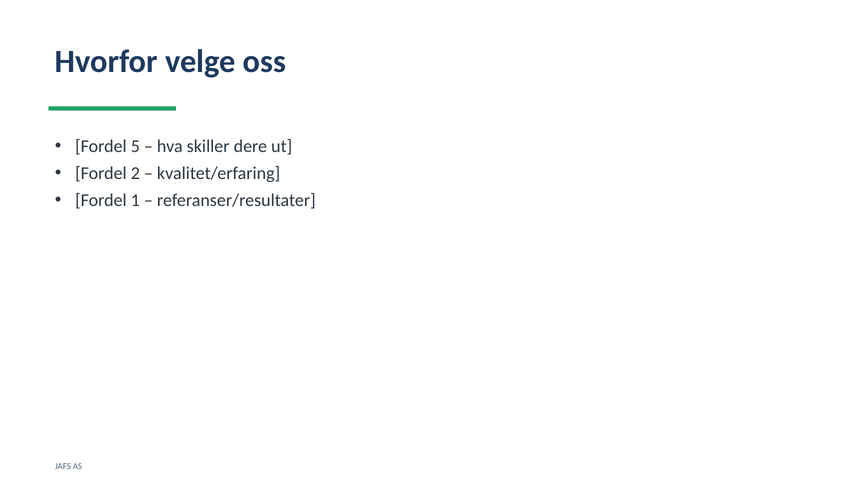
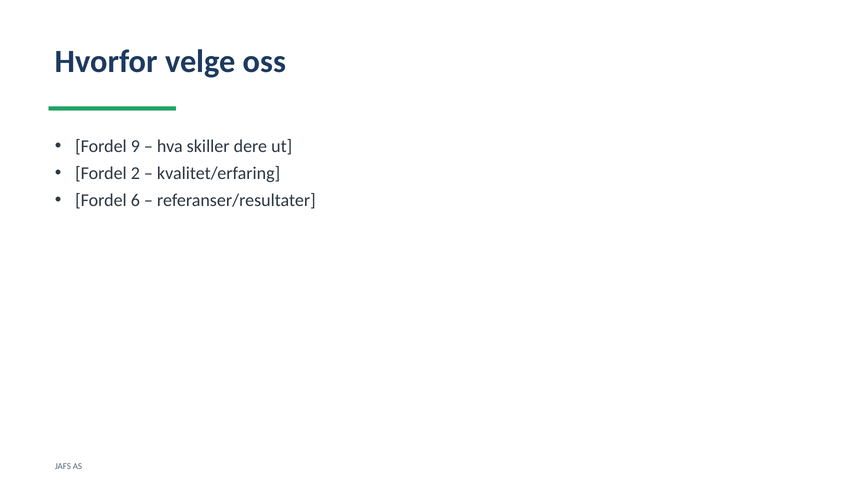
5: 5 -> 9
1: 1 -> 6
